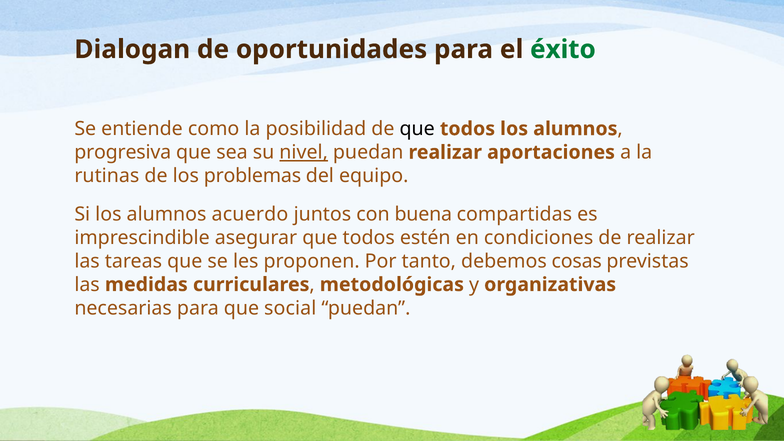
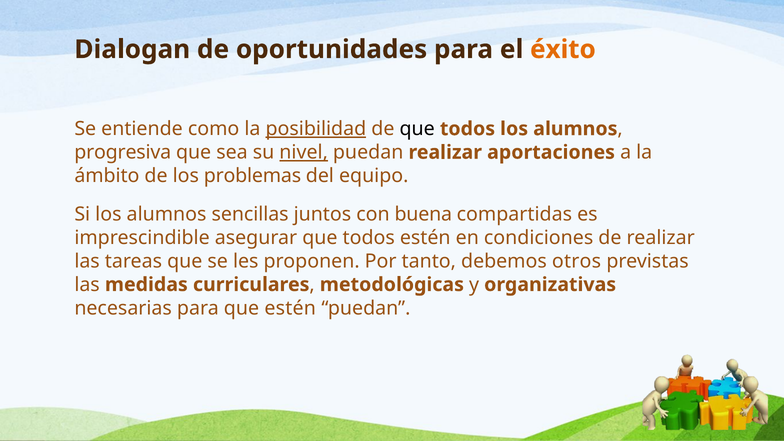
éxito colour: green -> orange
posibilidad underline: none -> present
rutinas: rutinas -> ámbito
acuerdo: acuerdo -> sencillas
cosas: cosas -> otros
que social: social -> estén
